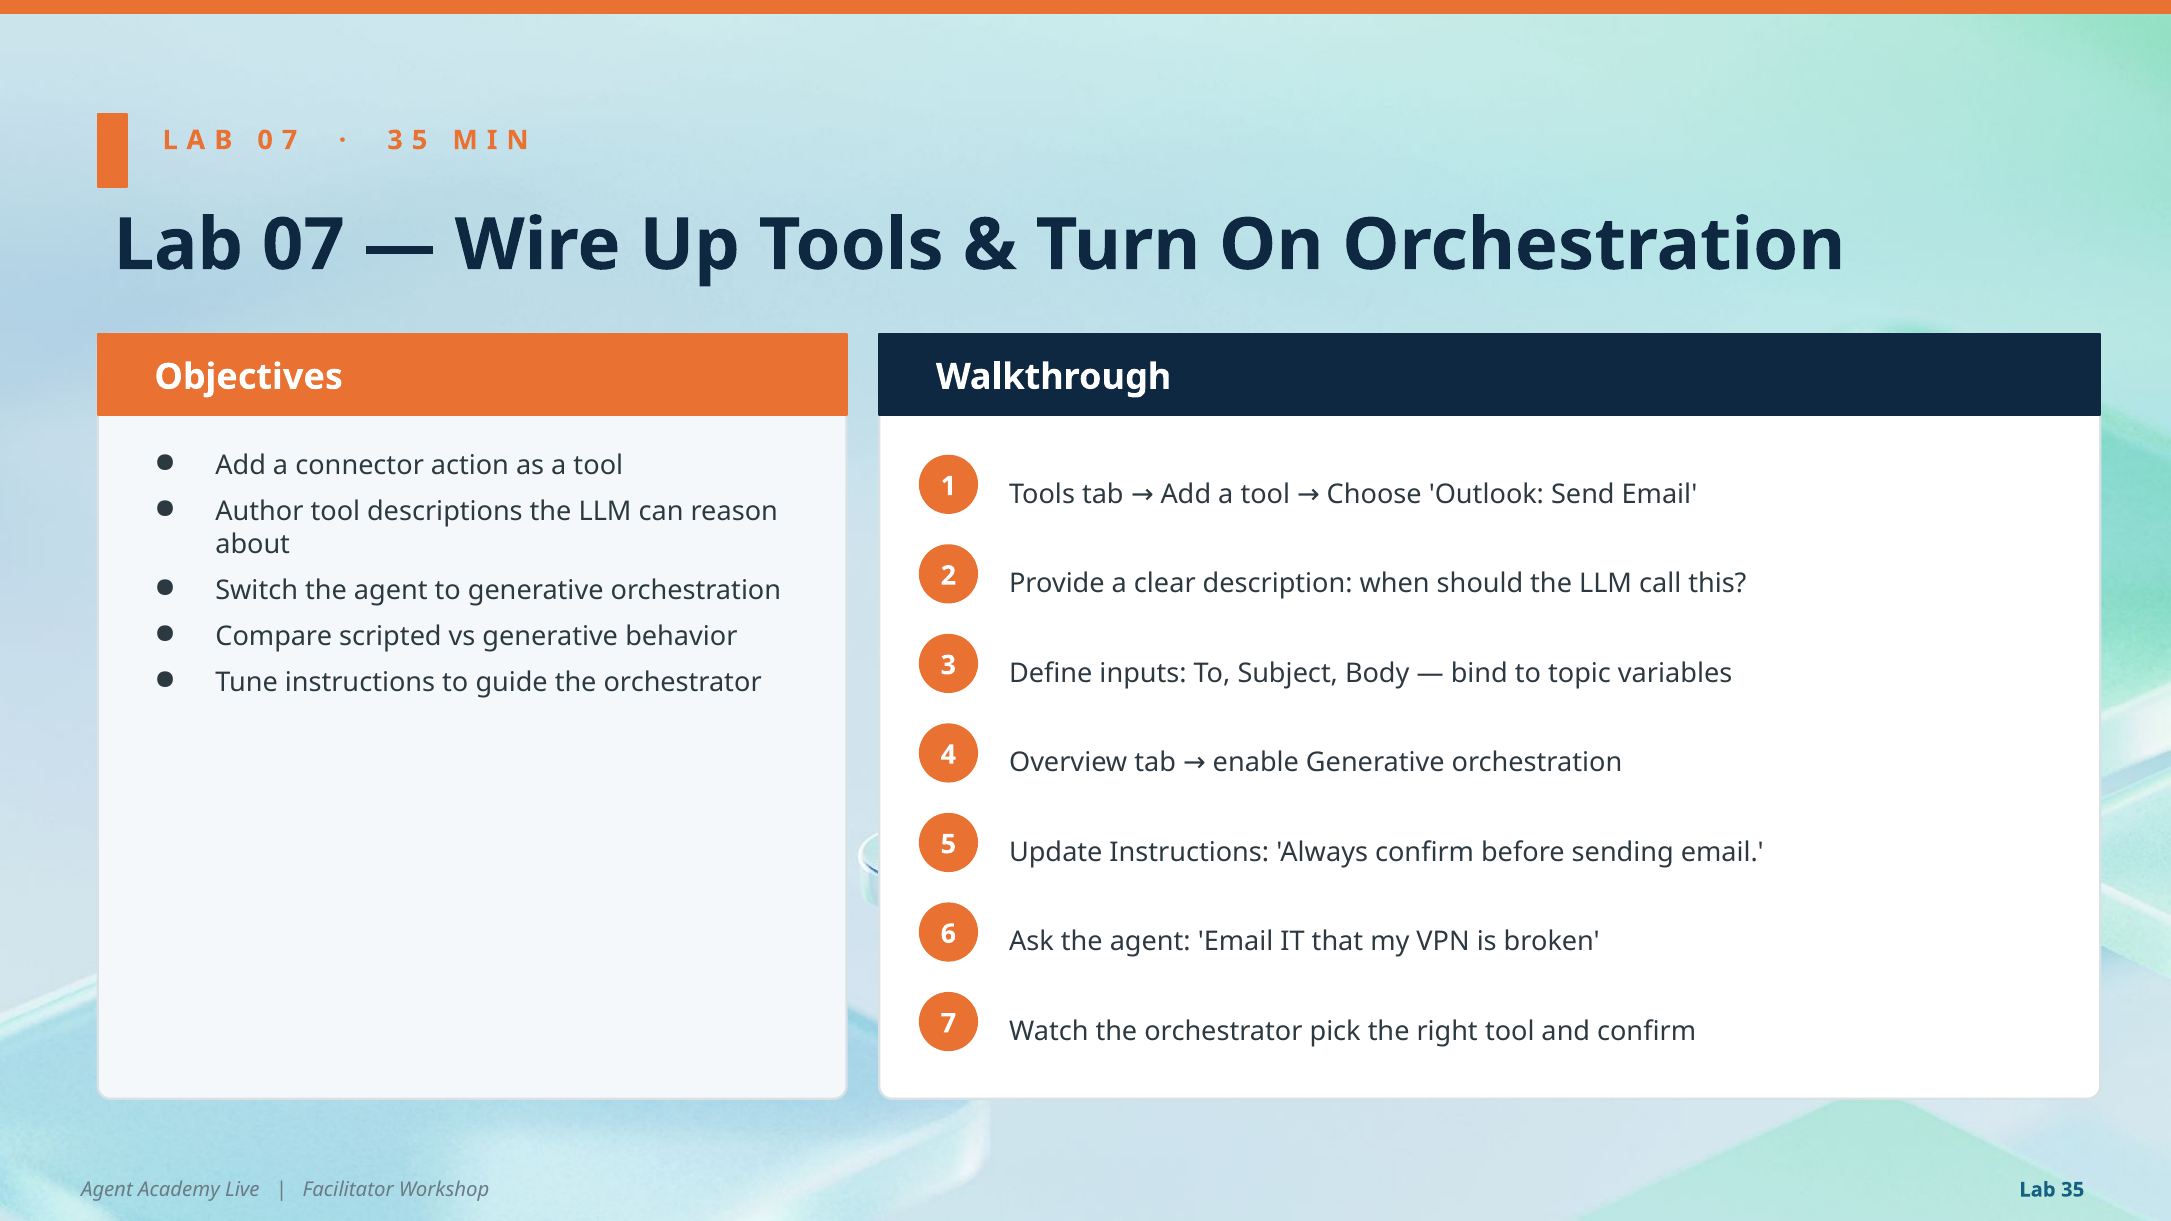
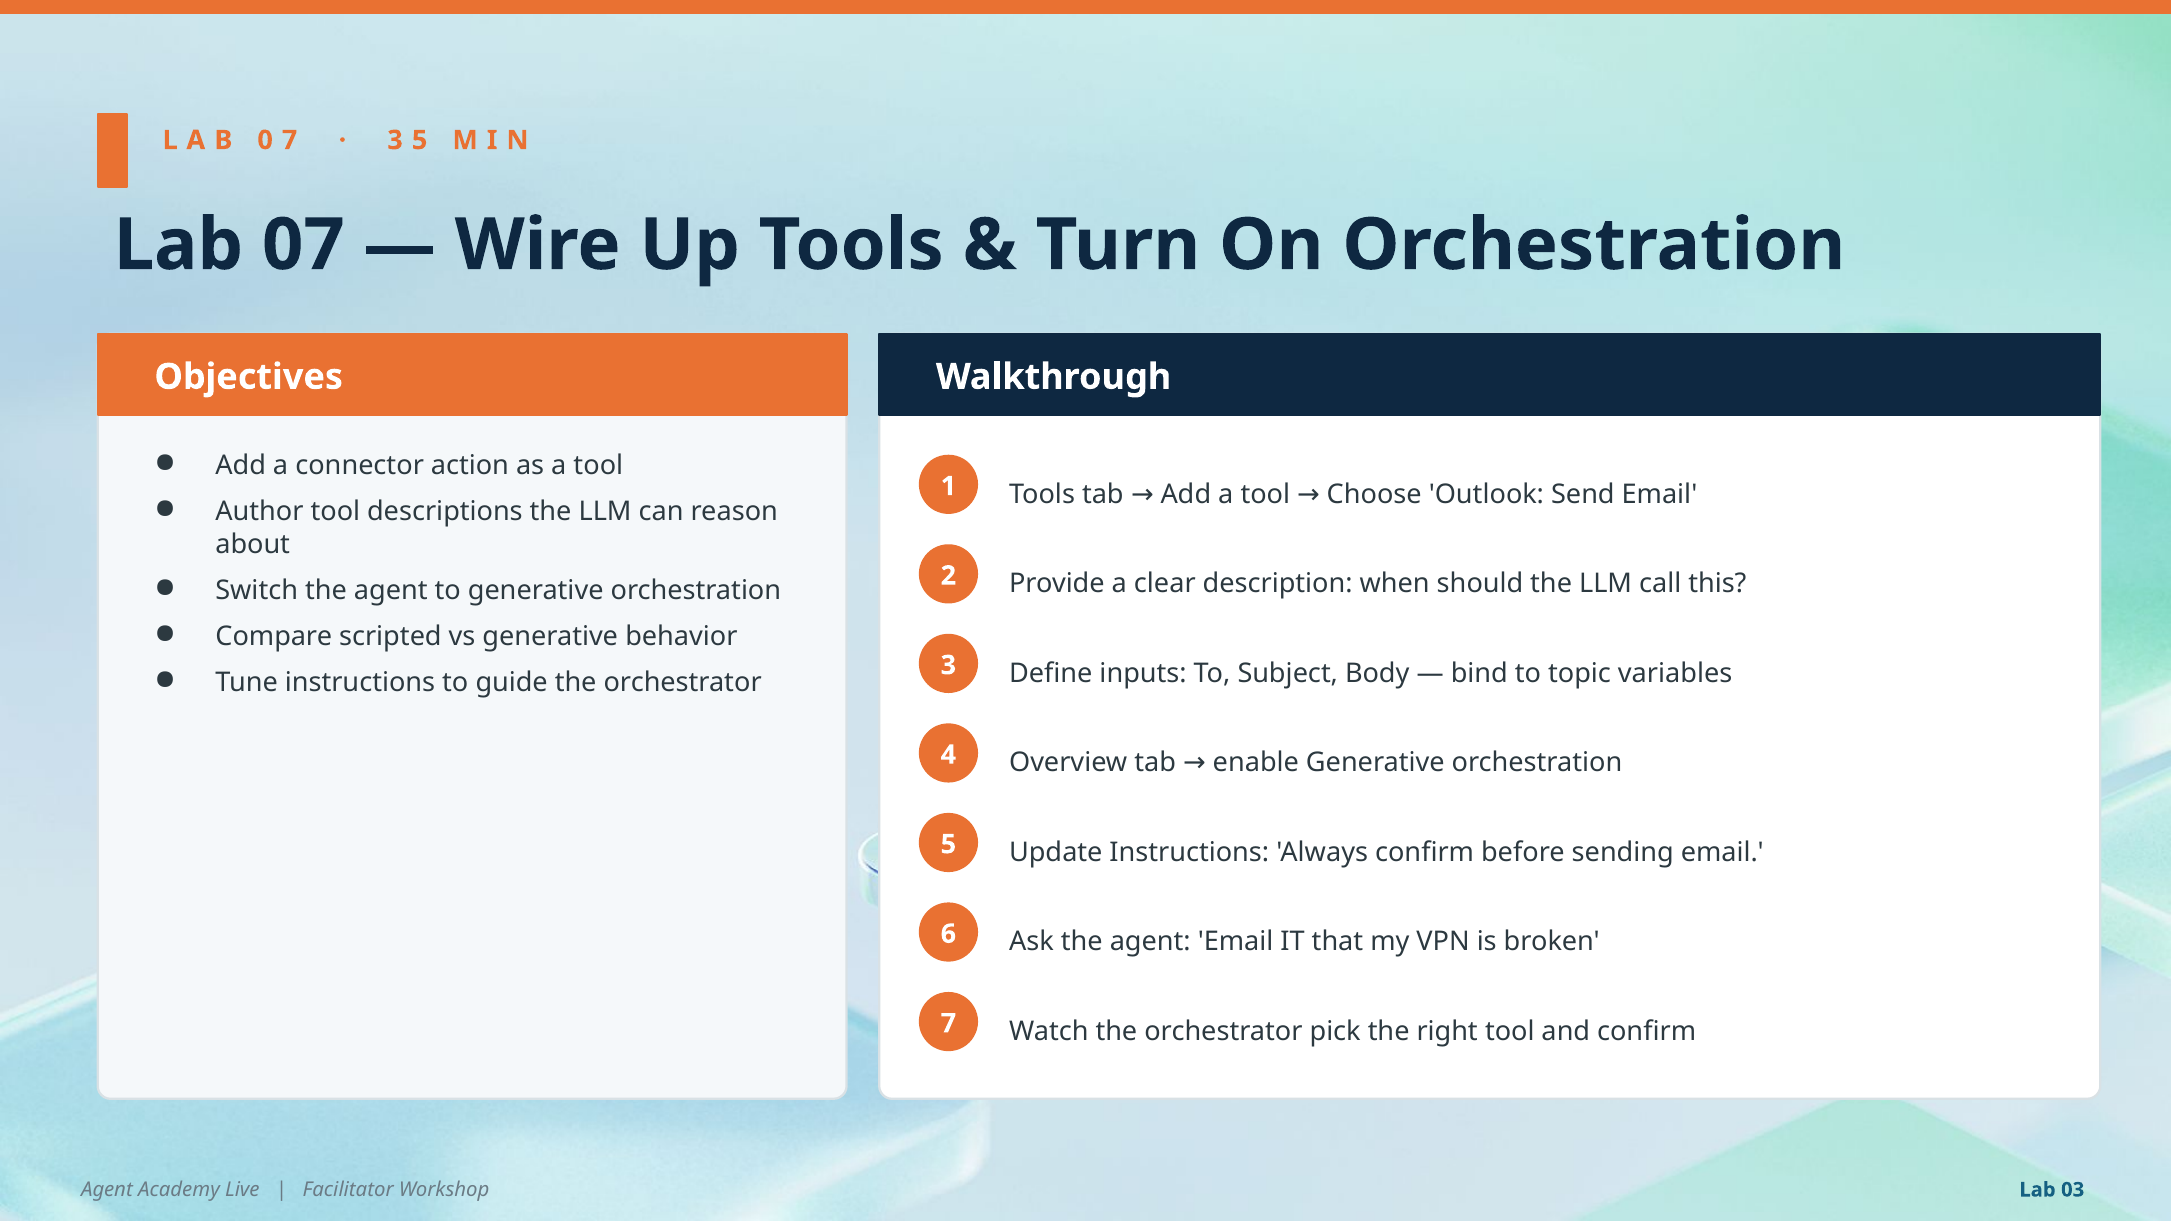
35: 35 -> 03
